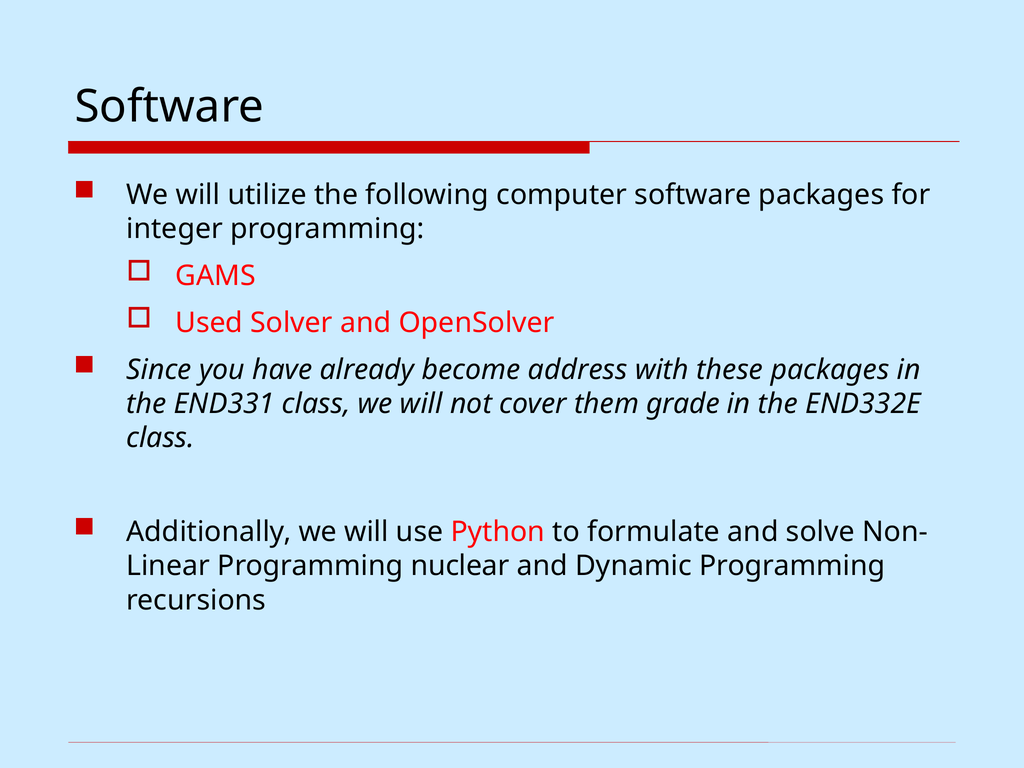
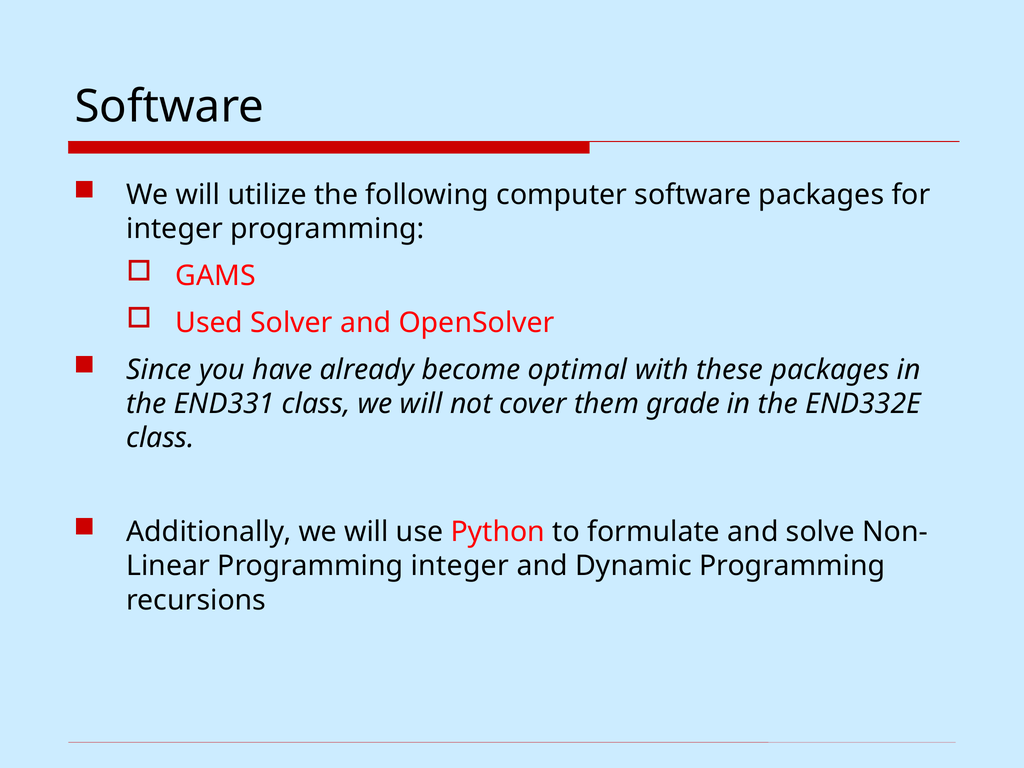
address: address -> optimal
Programming nuclear: nuclear -> integer
